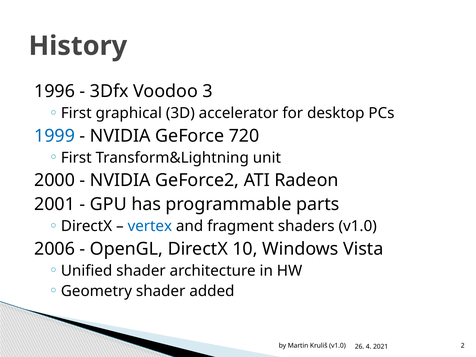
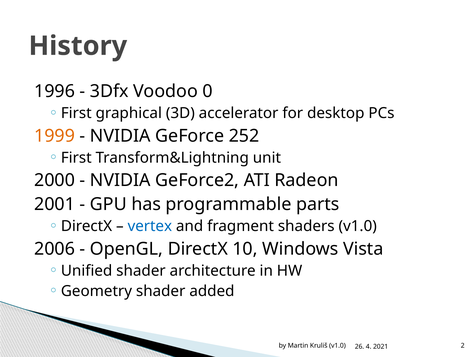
3: 3 -> 0
1999 colour: blue -> orange
720: 720 -> 252
